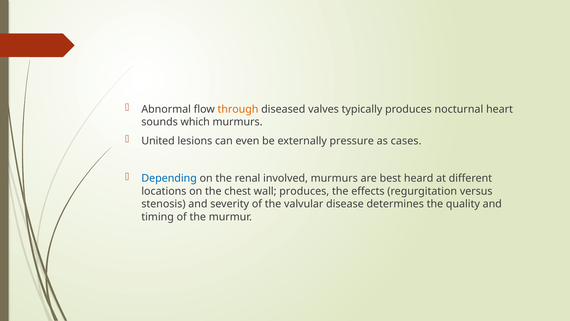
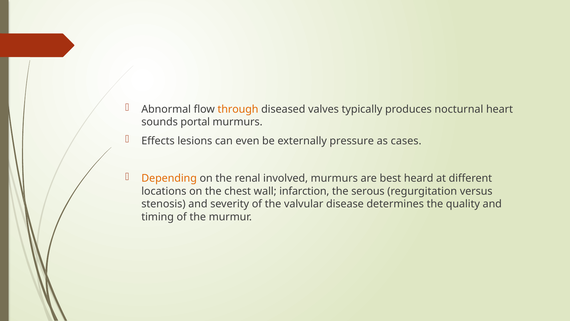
which: which -> portal
United: United -> Effects
Depending colour: blue -> orange
wall produces: produces -> infarction
effects: effects -> serous
